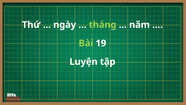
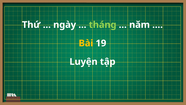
Bài colour: light green -> yellow
